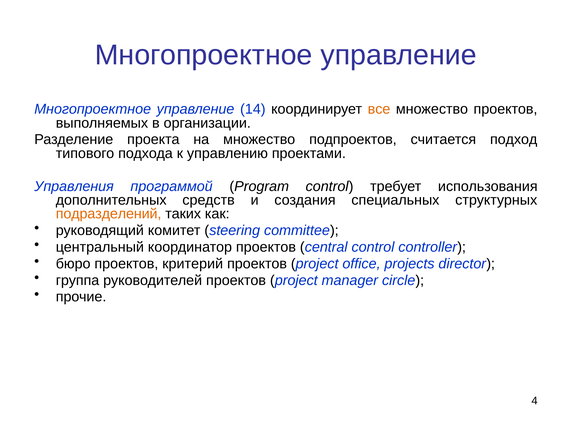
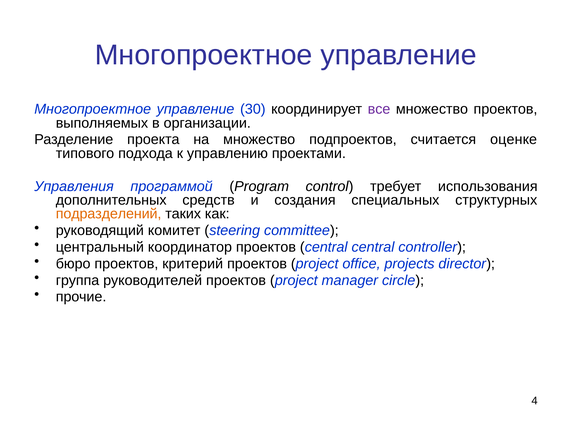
14: 14 -> 30
все colour: orange -> purple
подход: подход -> оценке
central control: control -> central
